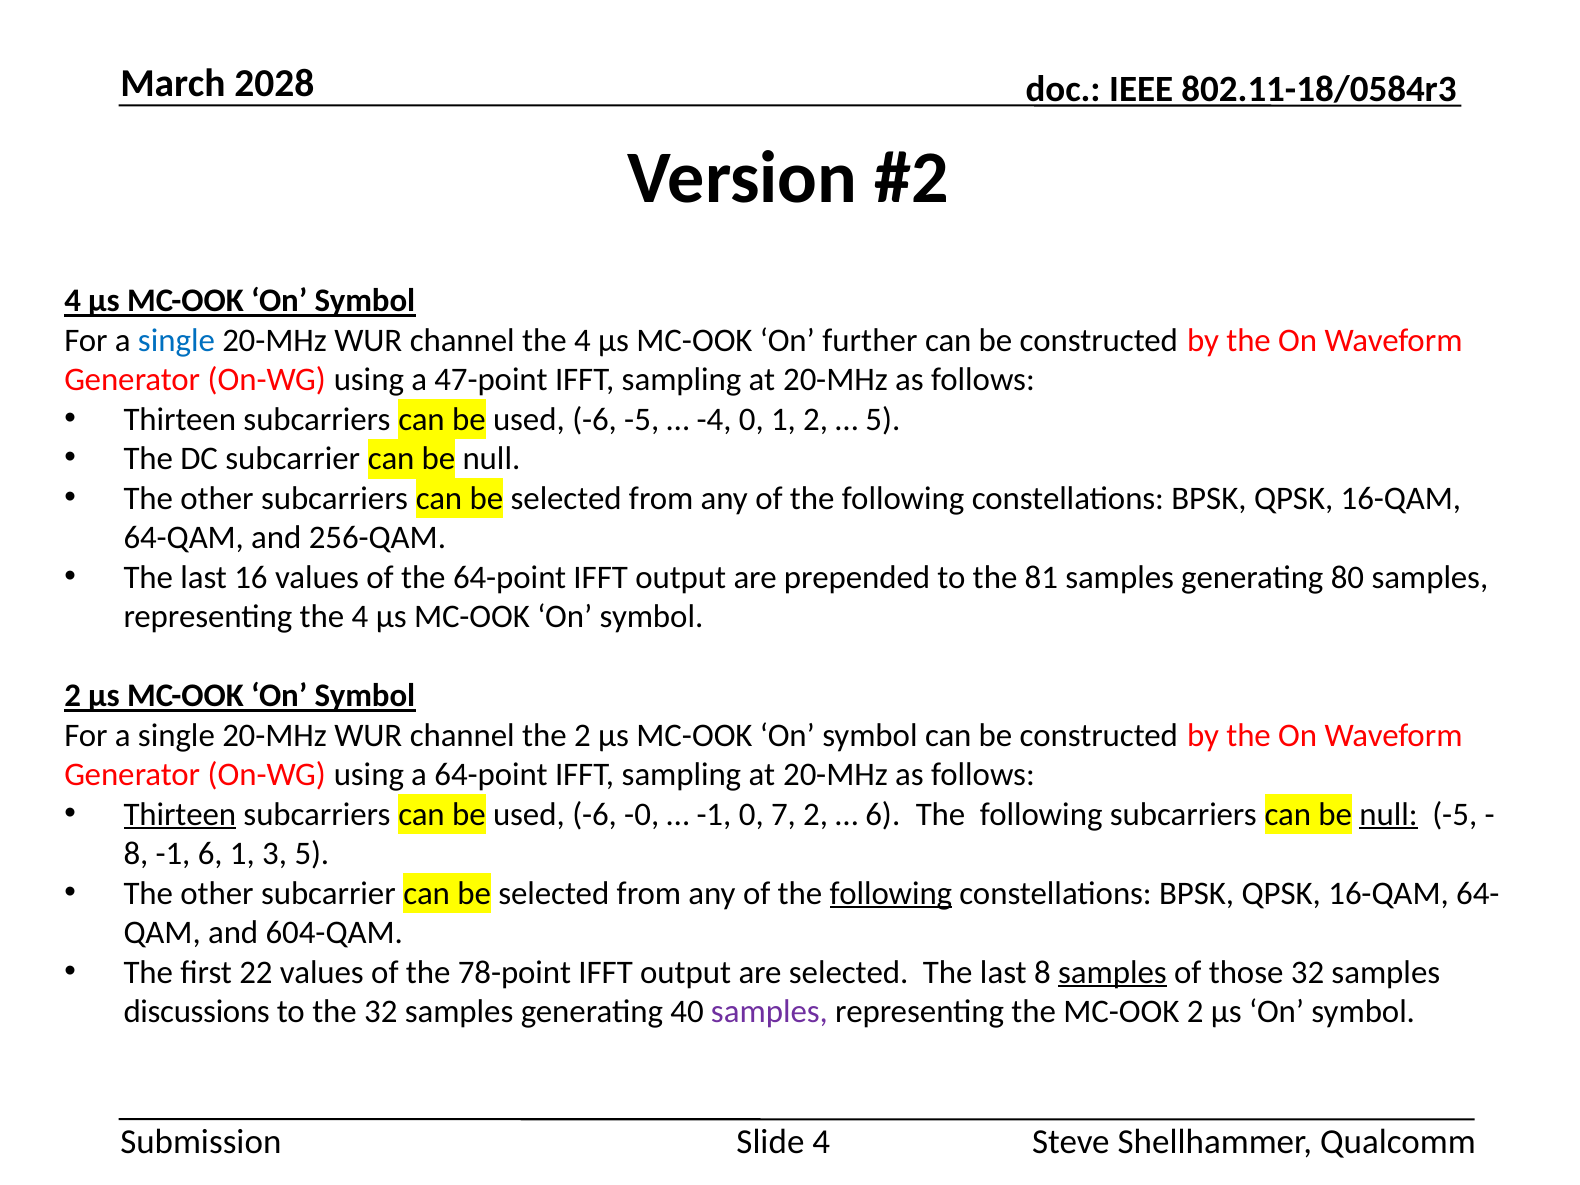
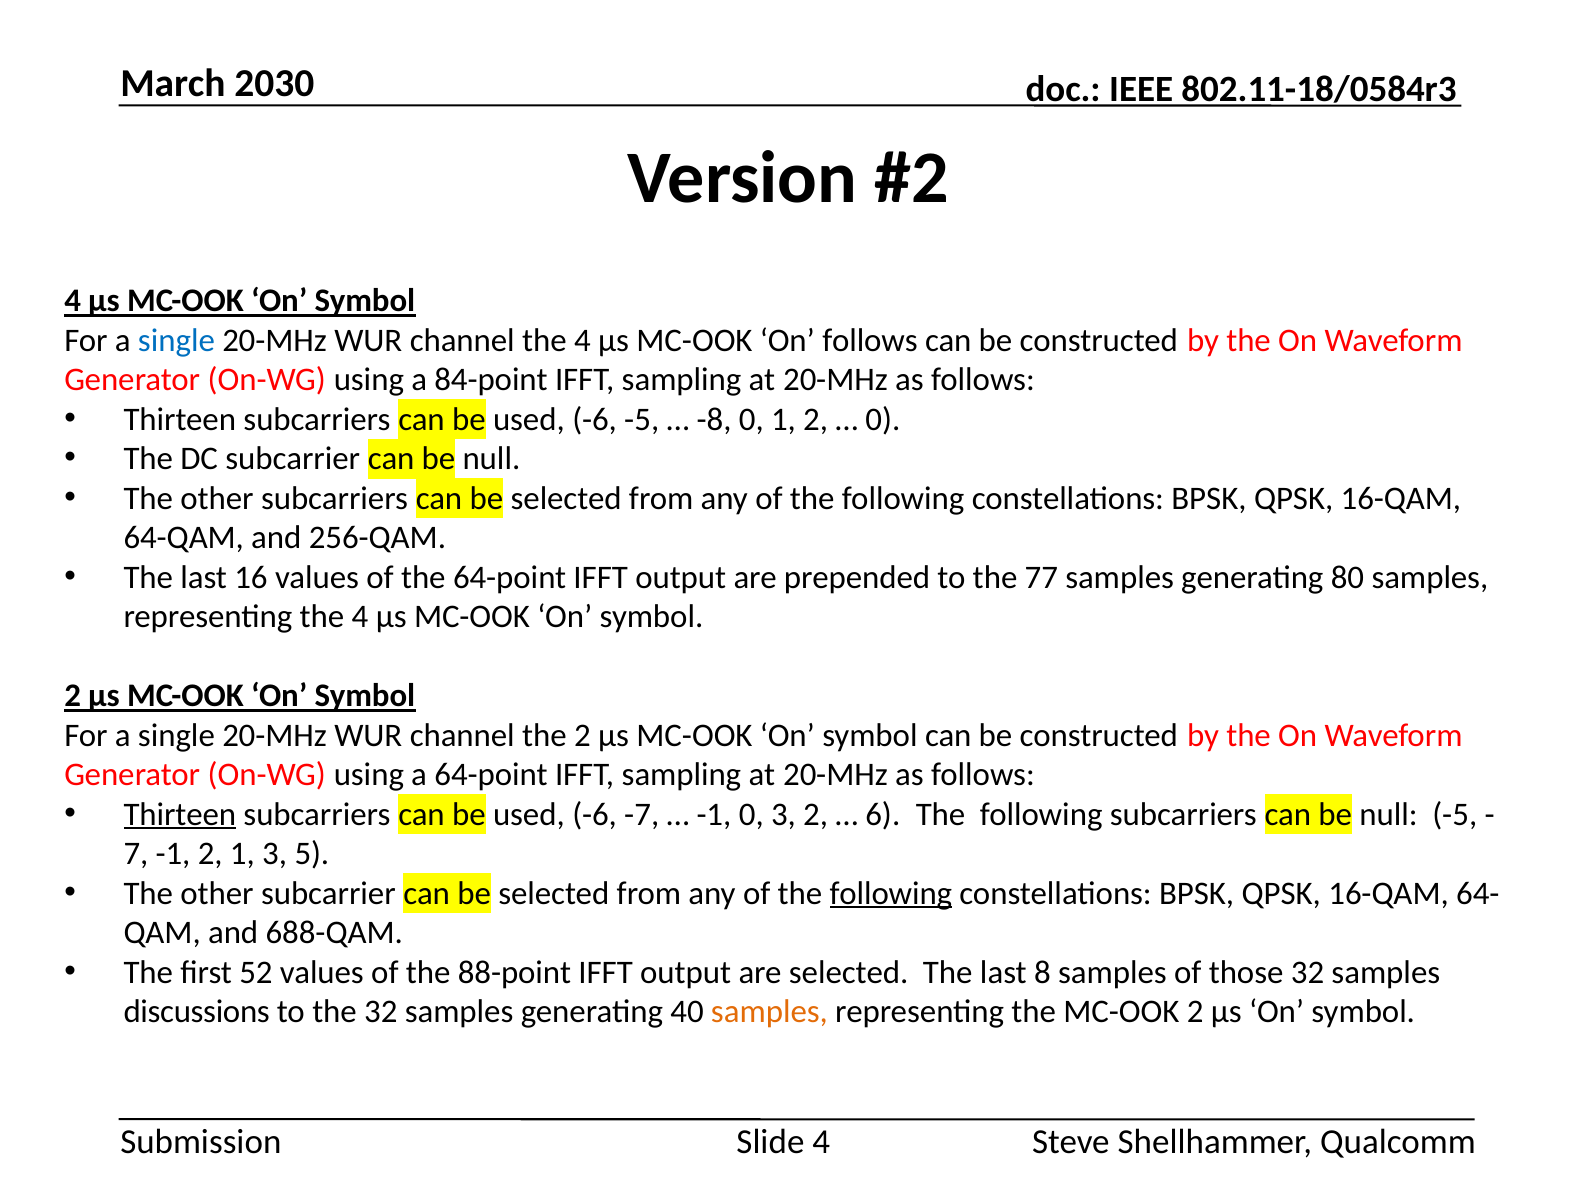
2028: 2028 -> 2030
On further: further -> follows
47-point: 47-point -> 84-point
-4: -4 -> -8
5 at (883, 420): 5 -> 0
81: 81 -> 77
-0: -0 -> -7
0 7: 7 -> 3
null at (1389, 814) underline: present -> none
8 at (136, 854): 8 -> 7
-1 6: 6 -> 2
604-QAM: 604-QAM -> 688-QAM
22: 22 -> 52
78-point: 78-point -> 88-point
samples at (1112, 972) underline: present -> none
samples at (769, 1012) colour: purple -> orange
